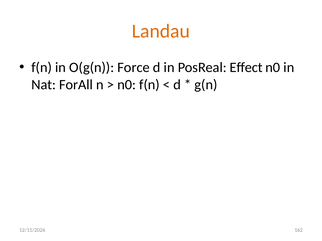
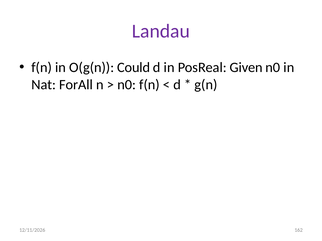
Landau colour: orange -> purple
Force: Force -> Could
Effect: Effect -> Given
